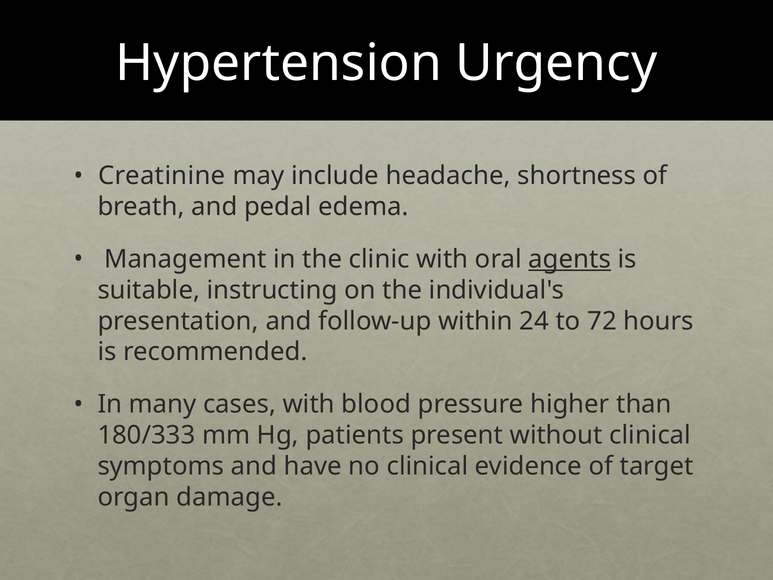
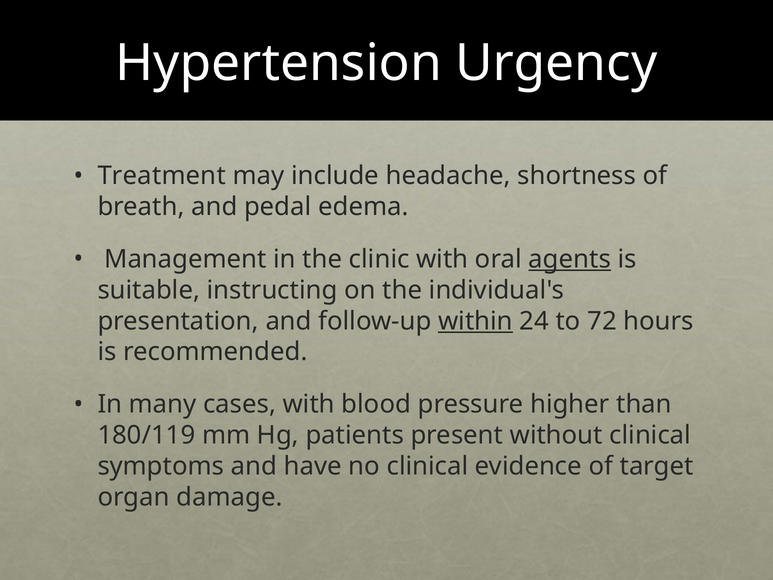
Creatinine: Creatinine -> Treatment
within underline: none -> present
180/333: 180/333 -> 180/119
